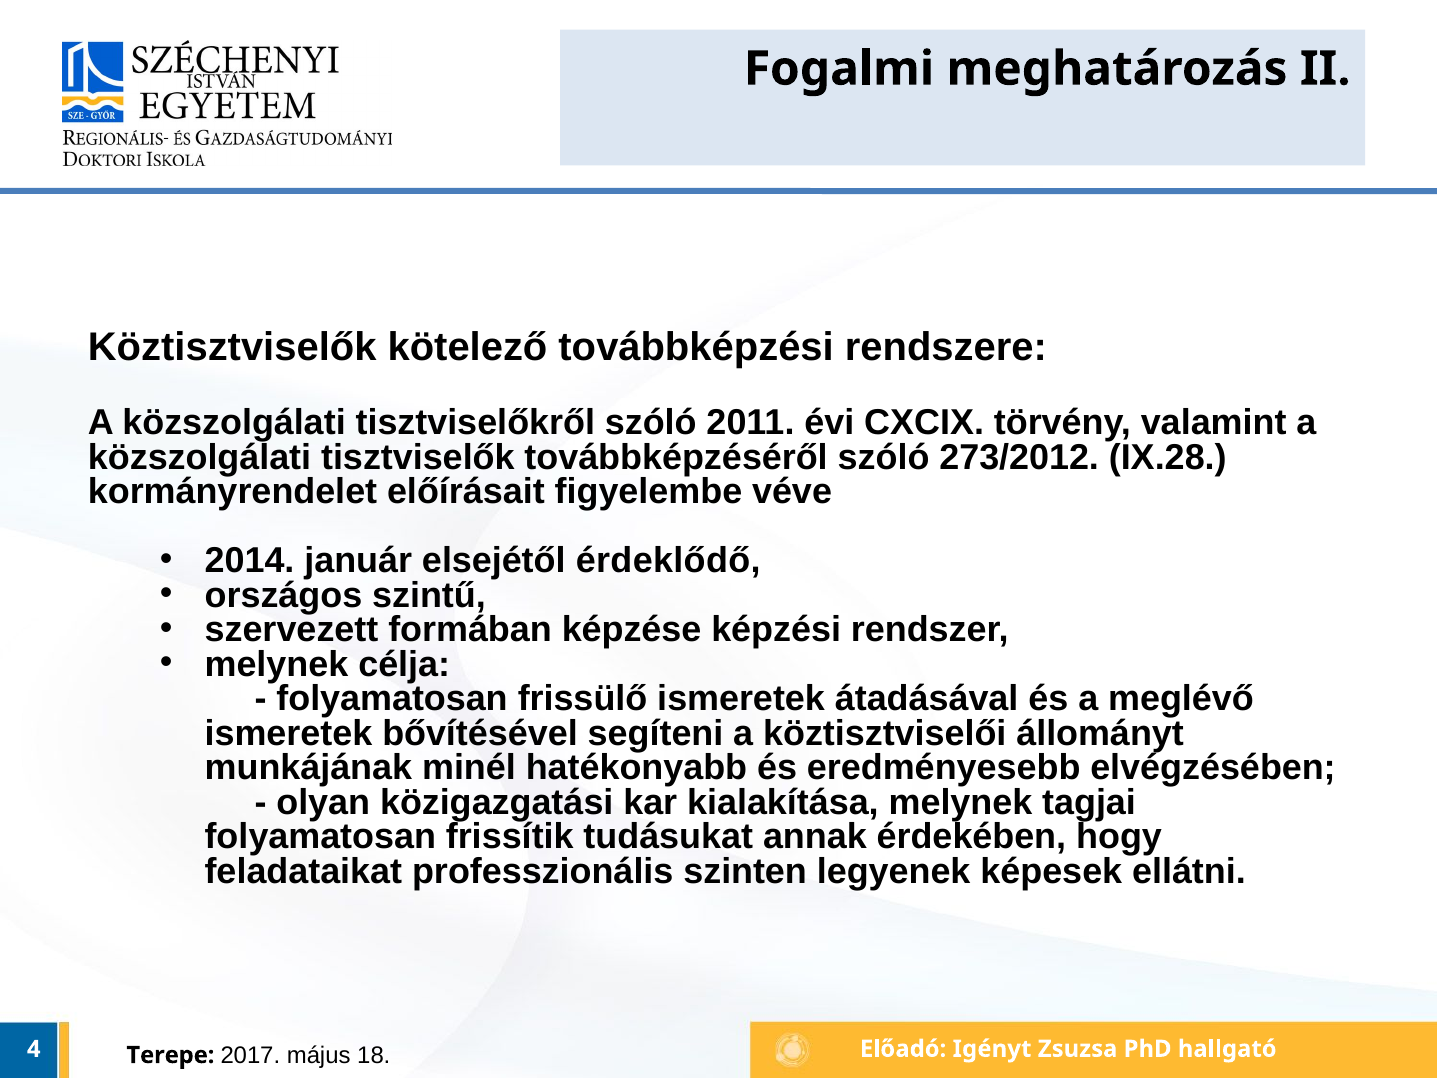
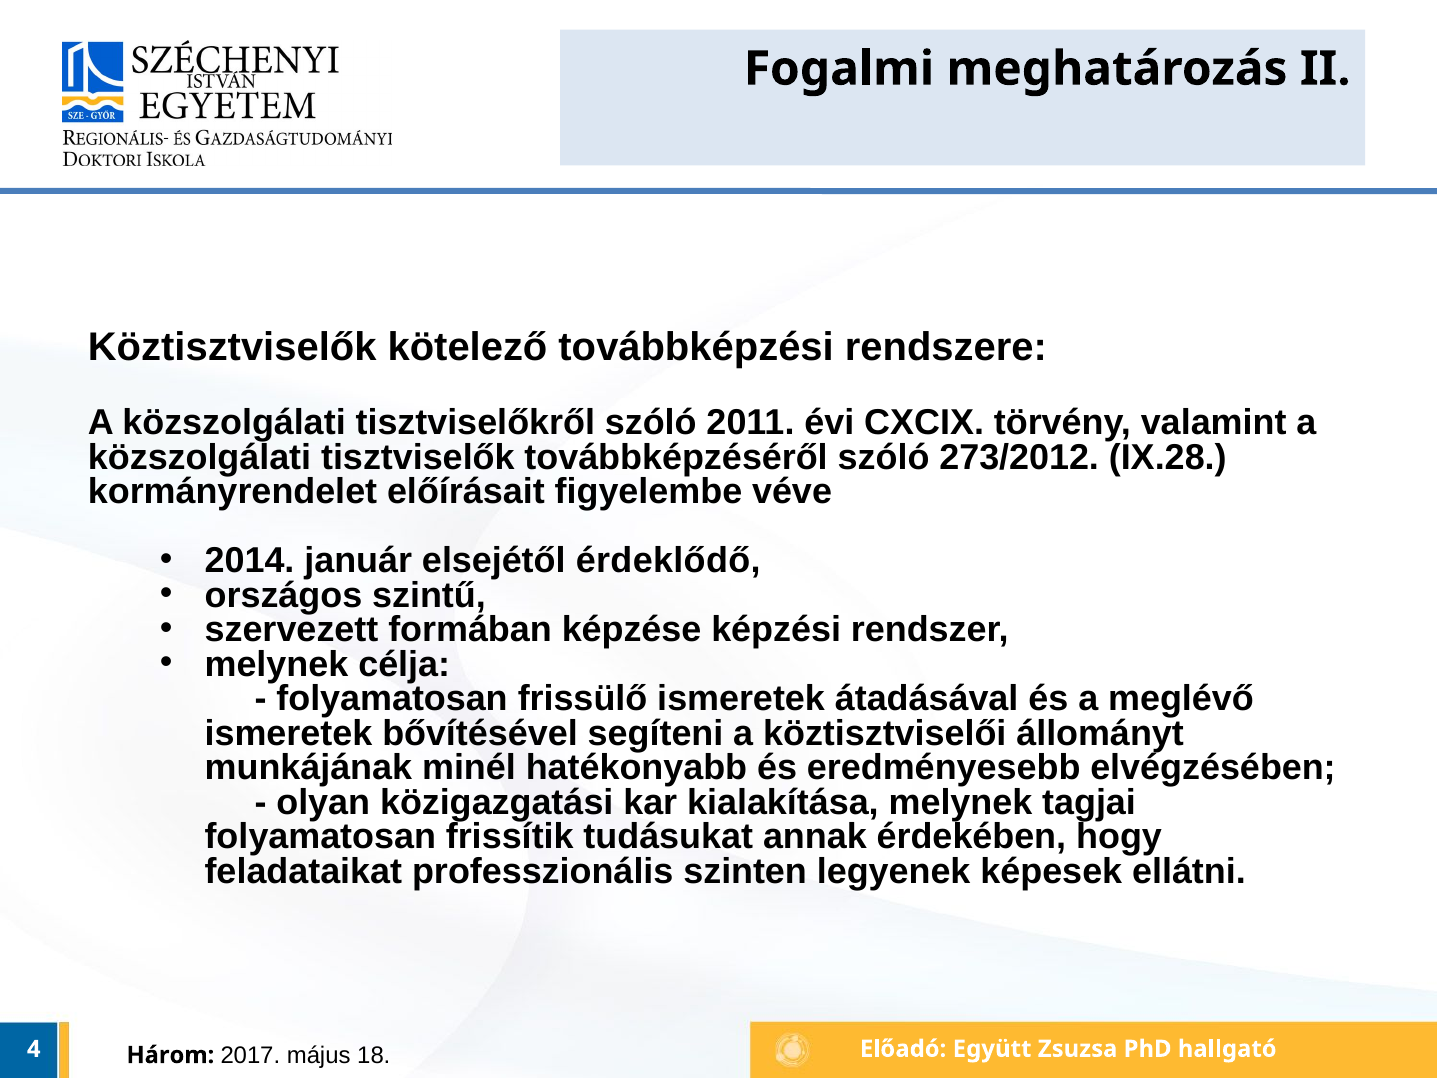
Igényt: Igényt -> Együtt
Terepe: Terepe -> Három
